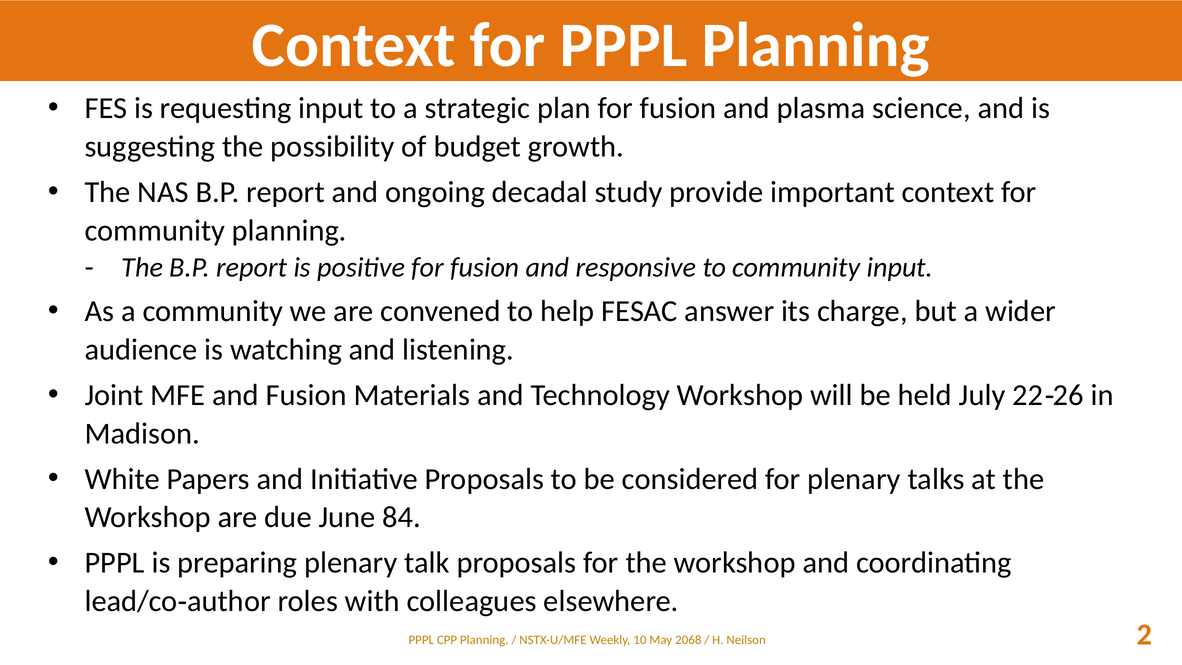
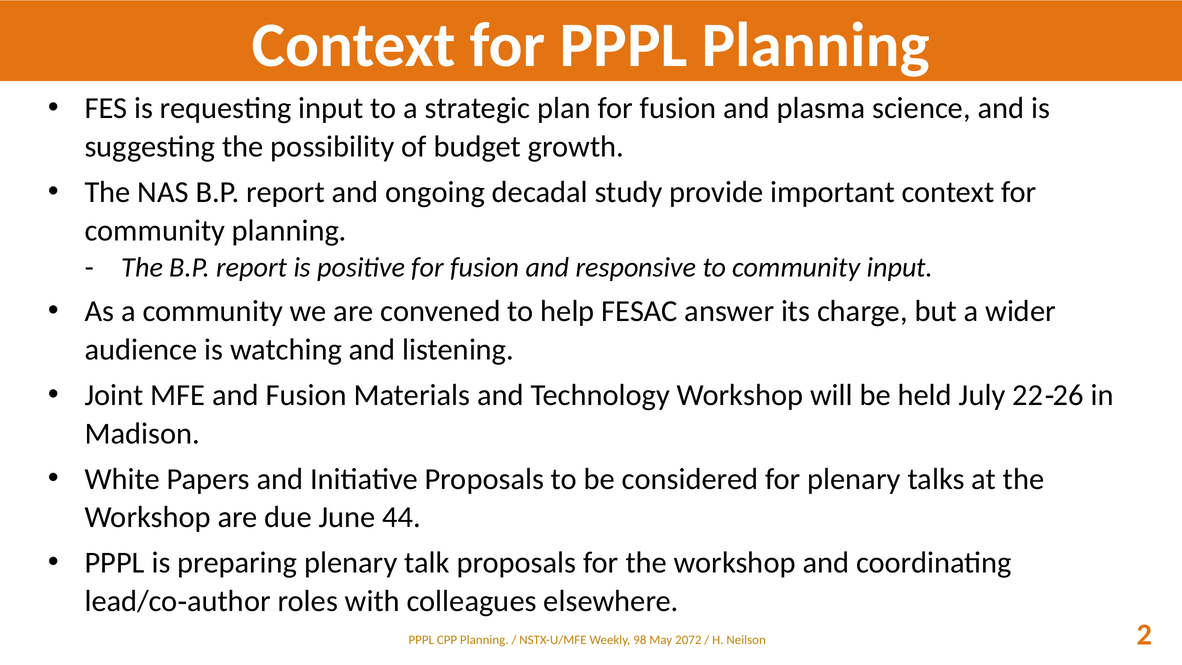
84: 84 -> 44
10: 10 -> 98
2068: 2068 -> 2072
